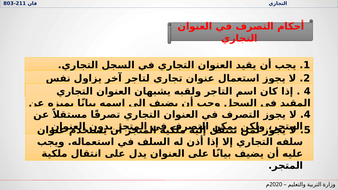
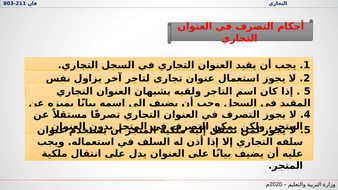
4 at (307, 91): 4 -> 5
